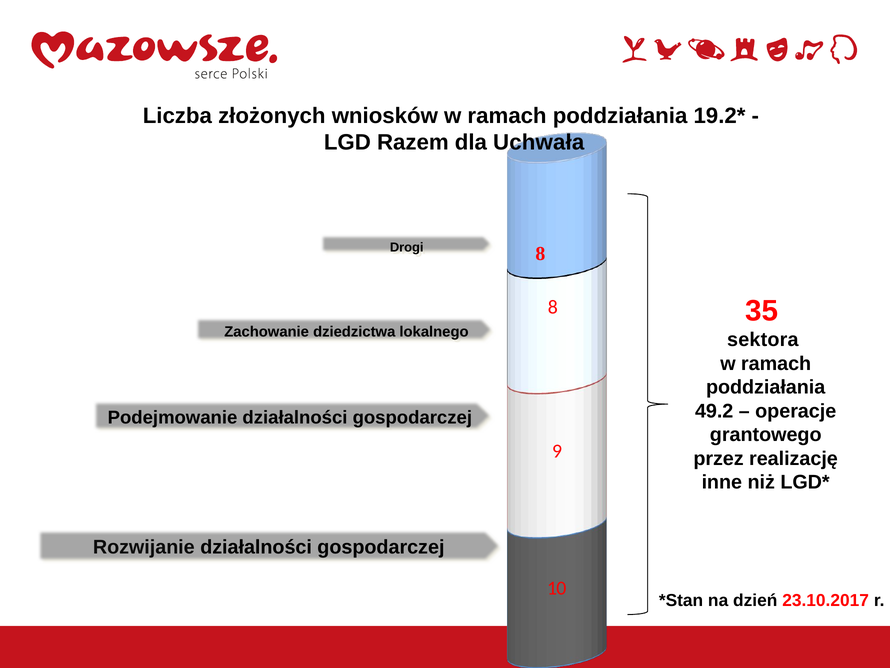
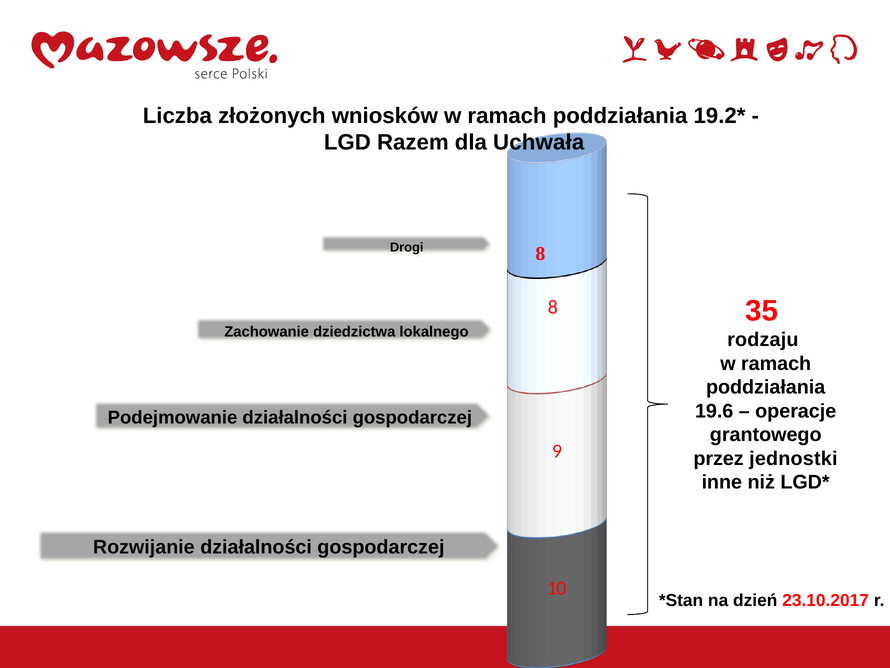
sektora: sektora -> rodzaju
49.2: 49.2 -> 19.6
realizację: realizację -> jednostki
